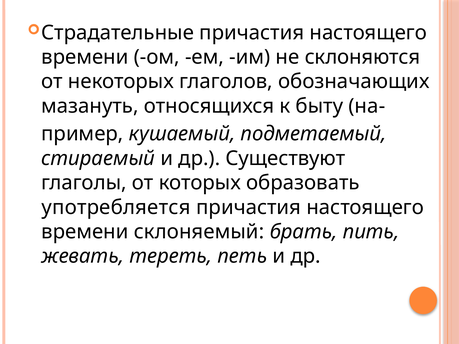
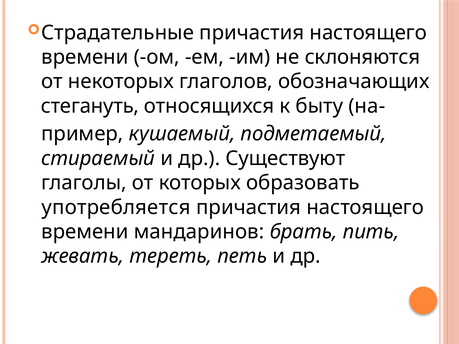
мазануть: мазануть -> стегануть
склоняемый: склоняемый -> мандаринов
